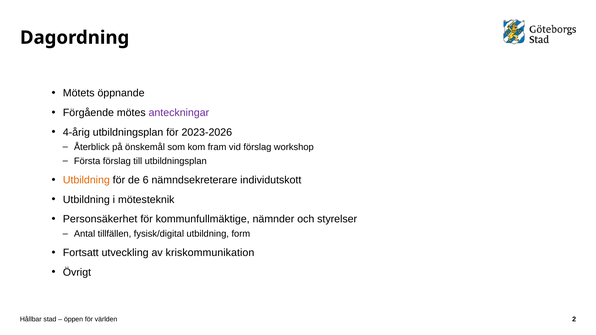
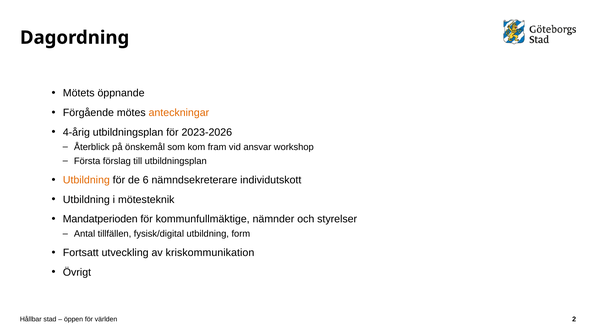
anteckningar colour: purple -> orange
vid förslag: förslag -> ansvar
Personsäkerhet: Personsäkerhet -> Mandatperioden
